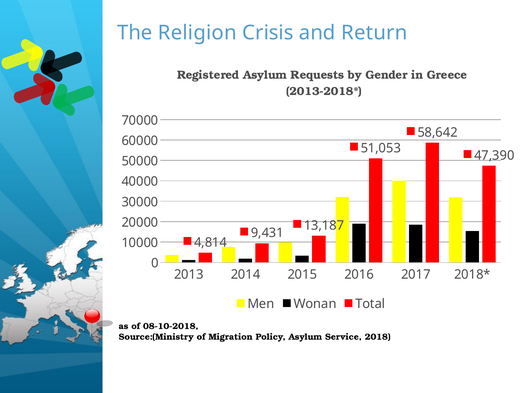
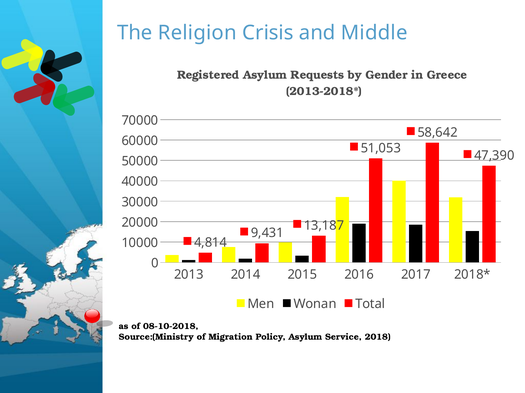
Return: Return -> Middle
